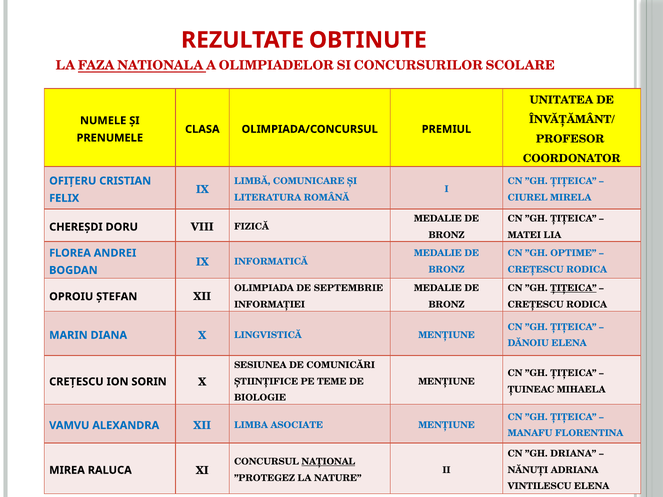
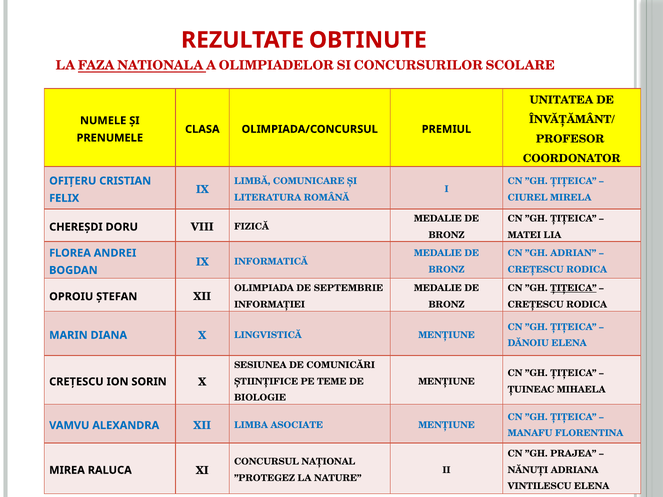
OPTIME: OPTIME -> ADRIAN
DRIANA: DRIANA -> PRAJEA
NAȚIONAL underline: present -> none
